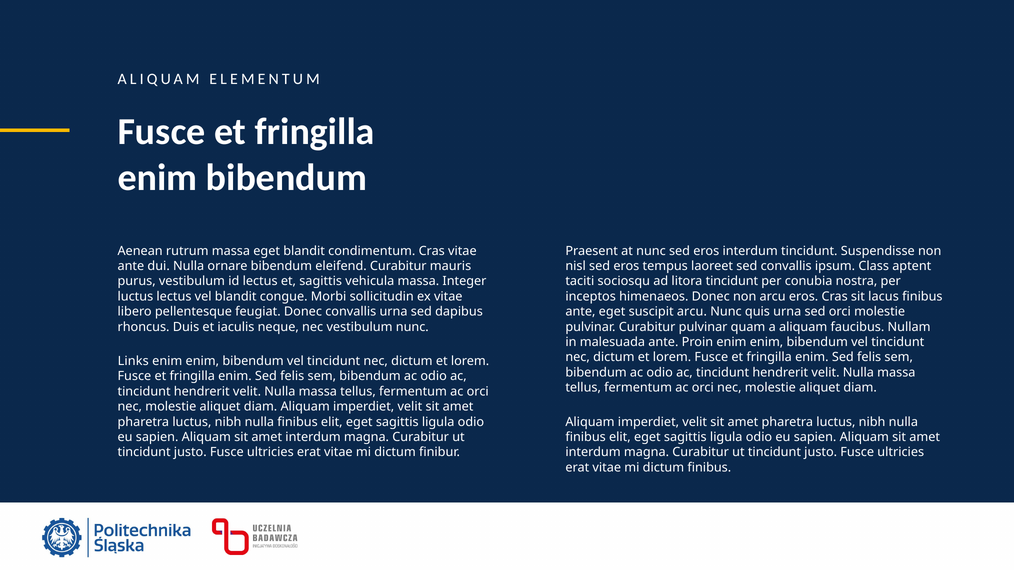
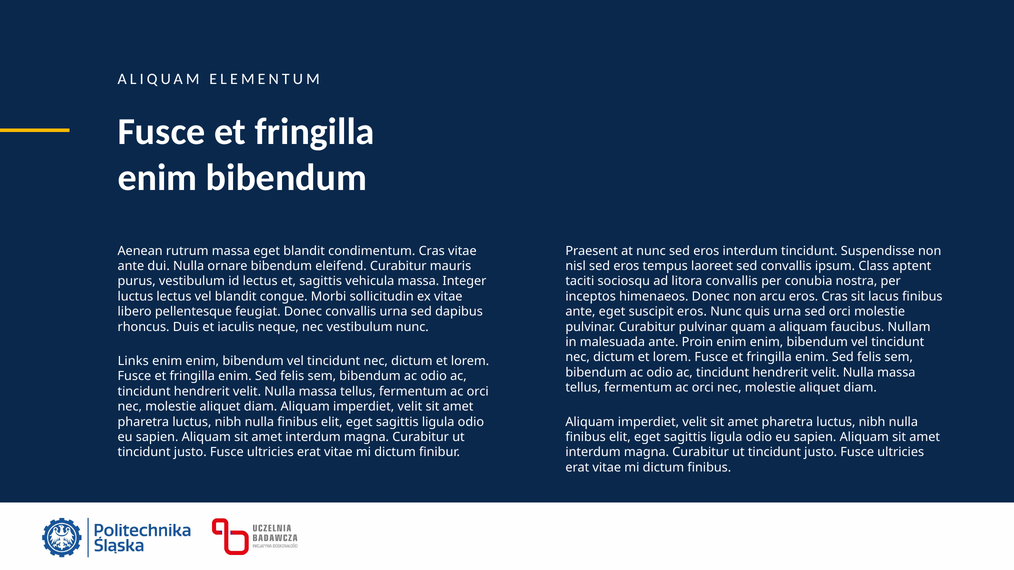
litora tincidunt: tincidunt -> convallis
suscipit arcu: arcu -> eros
